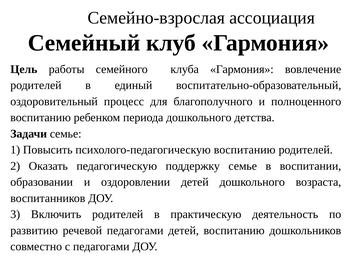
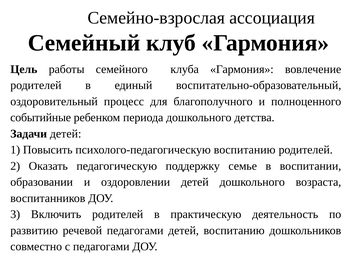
воспитанию at (41, 118): воспитанию -> событийные
Задачи семье: семье -> детей
